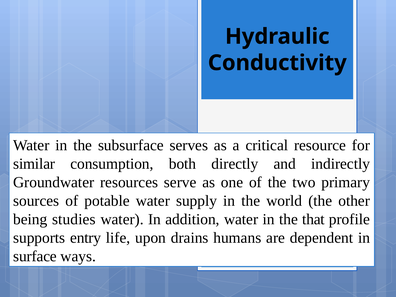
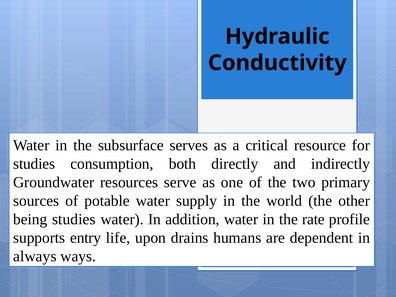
similar at (34, 164): similar -> studies
that: that -> rate
surface: surface -> always
